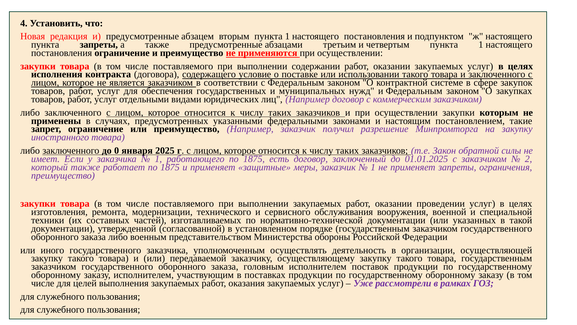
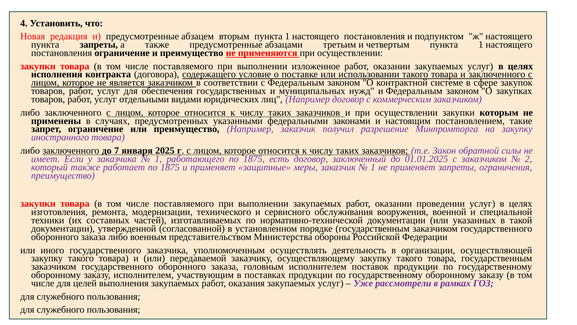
содержании: содержании -> изложенное
0: 0 -> 7
